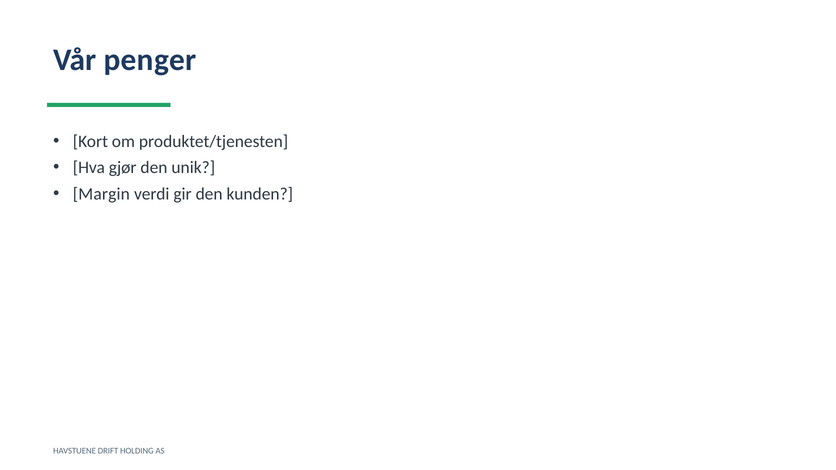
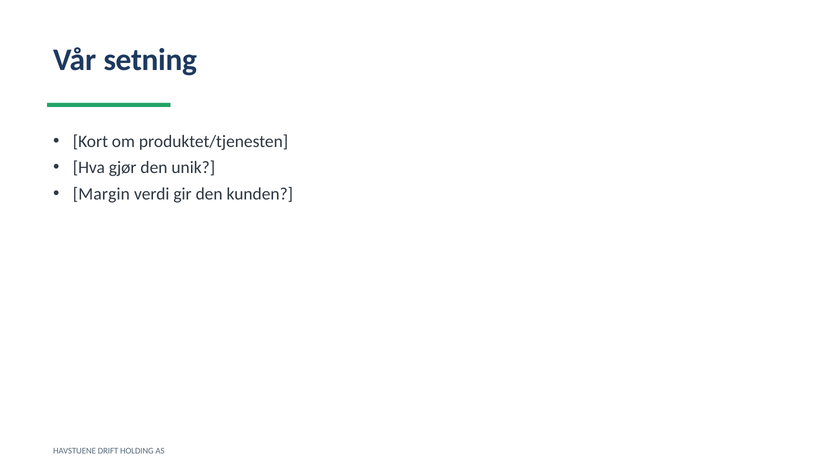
penger: penger -> setning
